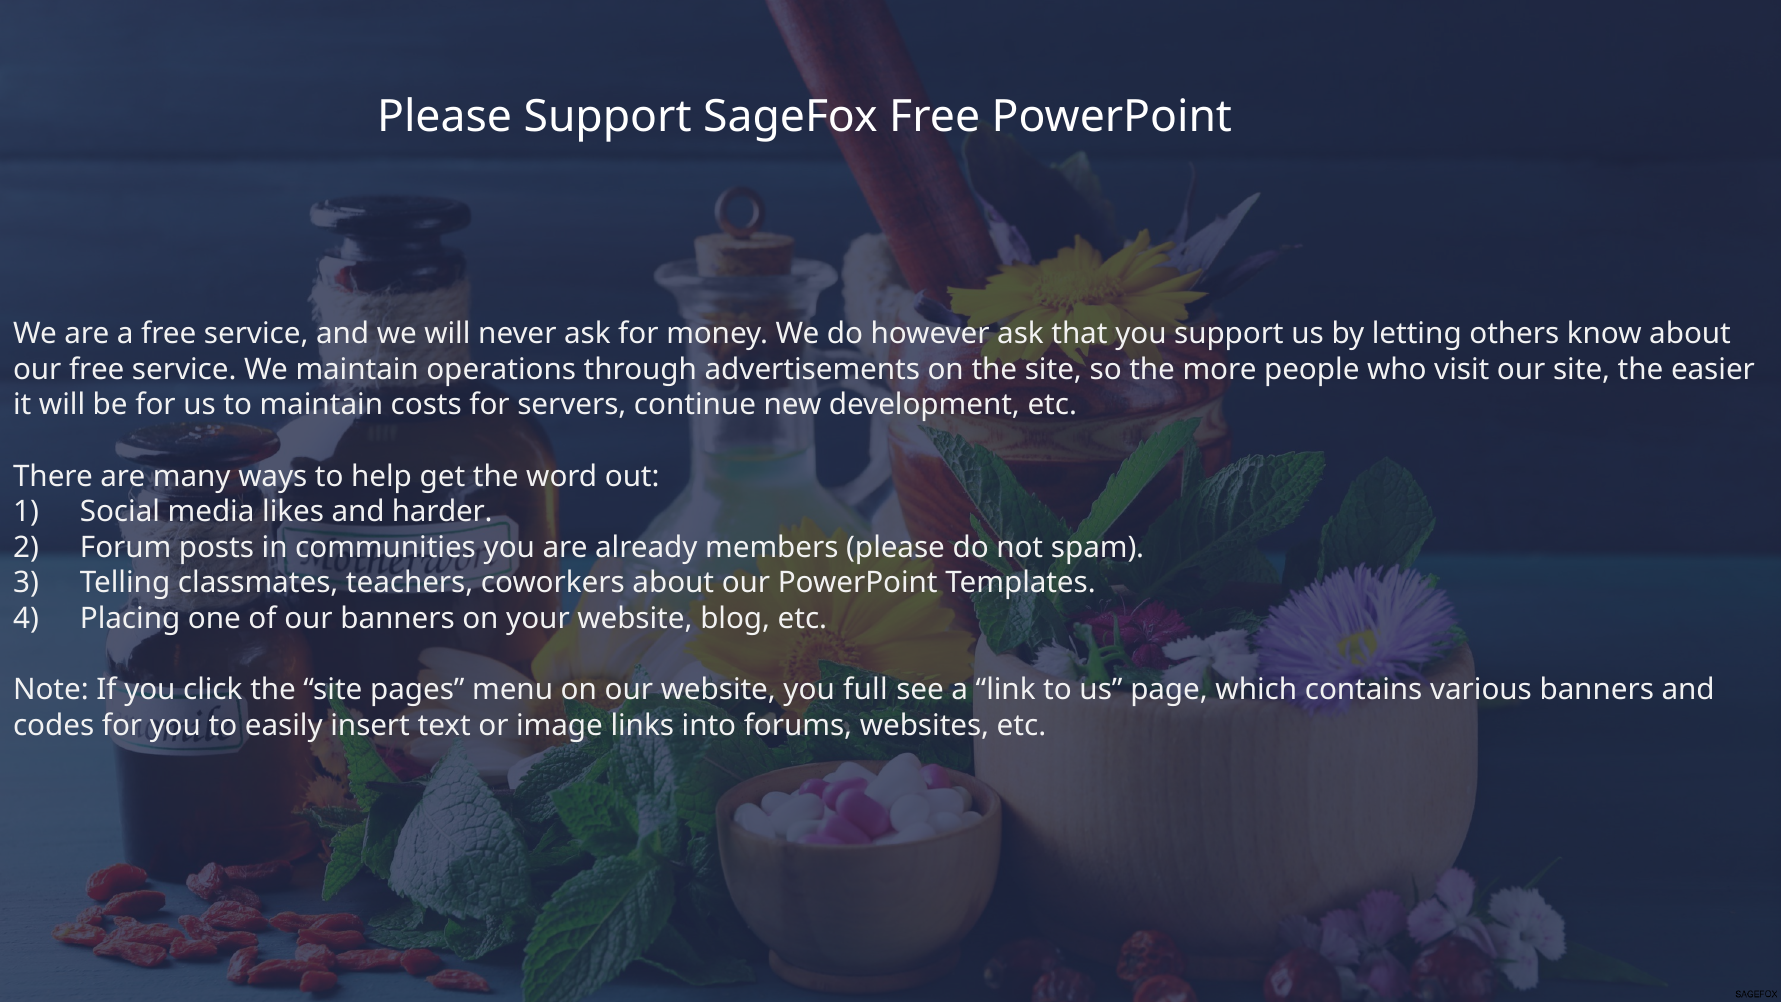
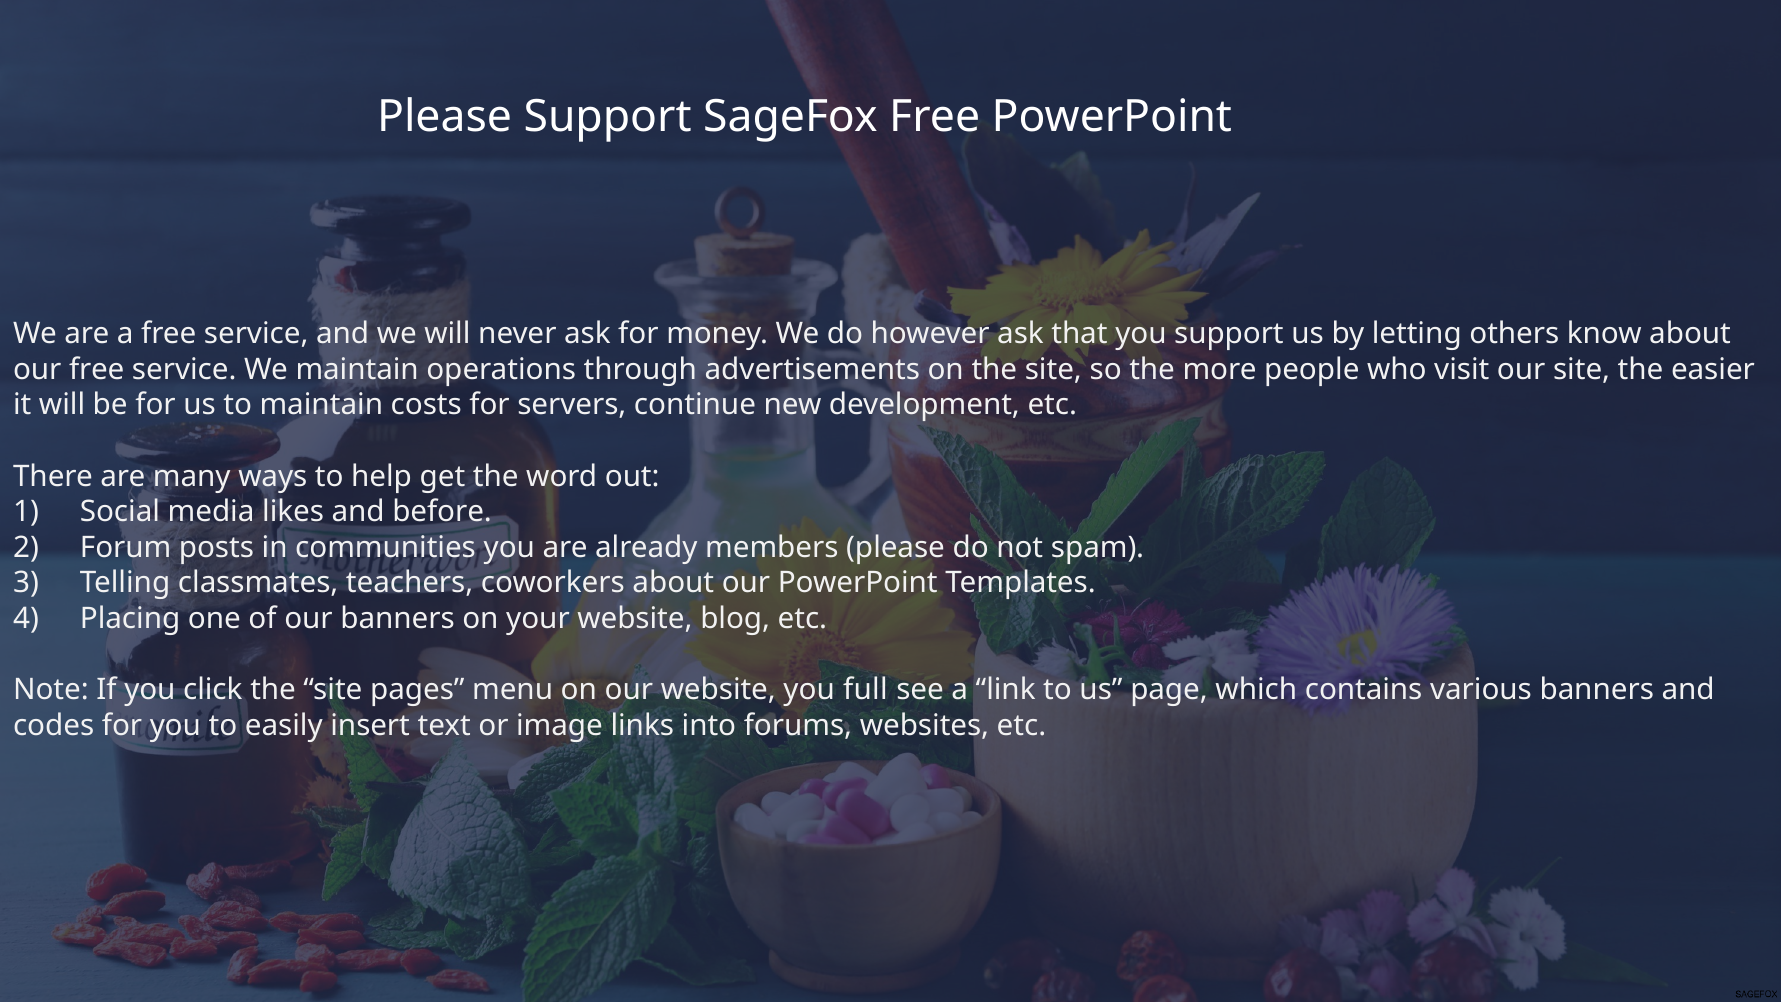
harder: harder -> before
